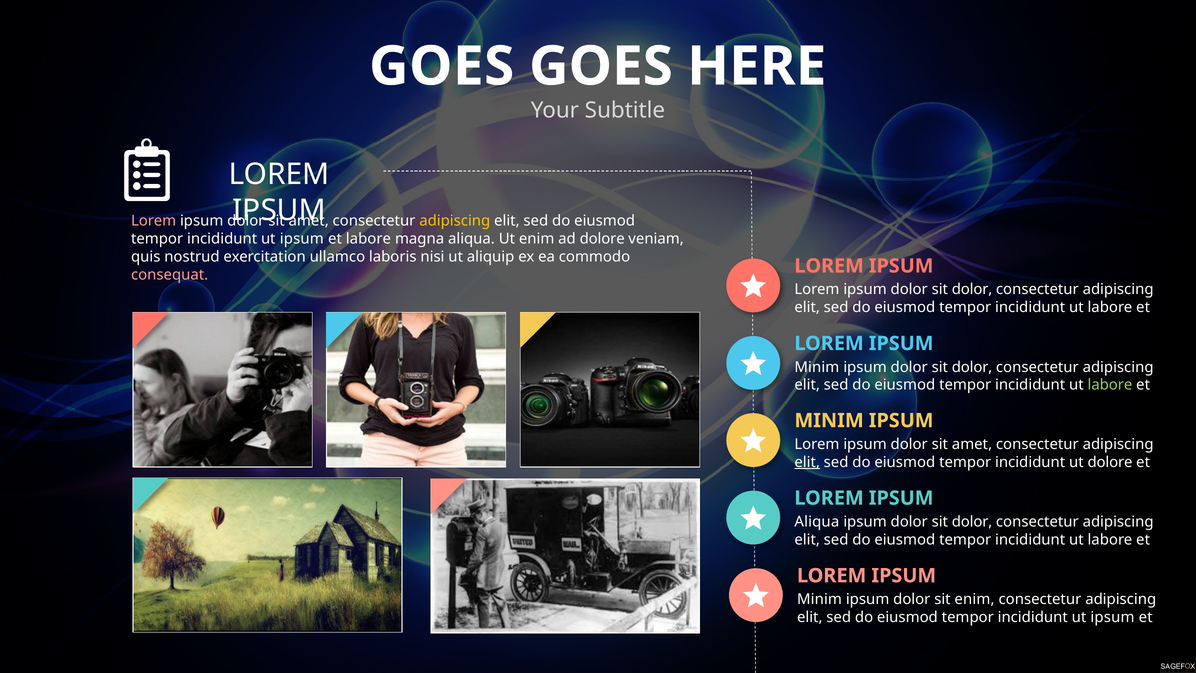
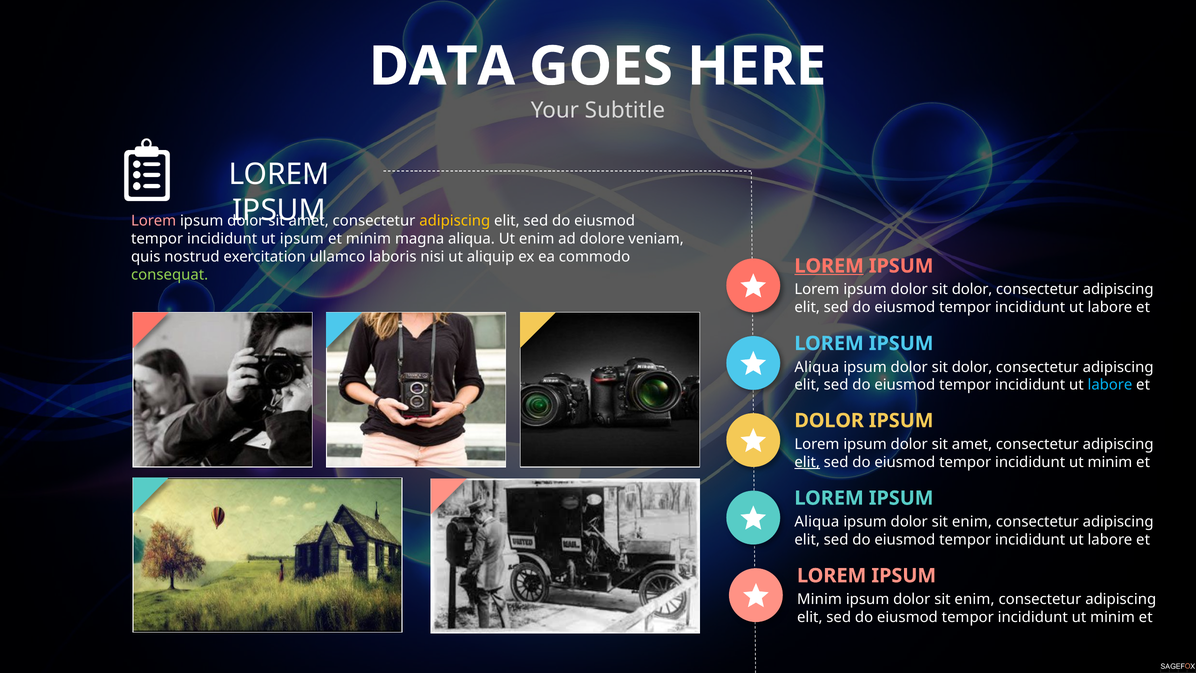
GOES at (442, 66): GOES -> DATA
et labore: labore -> minim
LOREM at (829, 266) underline: none -> present
consequat colour: pink -> light green
Minim at (817, 367): Minim -> Aliqua
labore at (1110, 385) colour: light green -> light blue
MINIM at (829, 420): MINIM -> DOLOR
dolore at (1110, 462): dolore -> minim
dolor at (972, 522): dolor -> enim
ipsum at (1112, 617): ipsum -> minim
